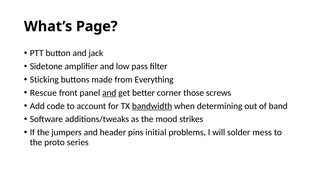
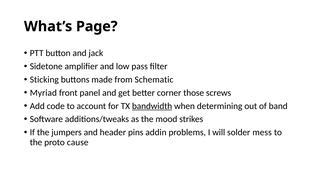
Everything: Everything -> Schematic
Rescue: Rescue -> Myriad
and at (109, 93) underline: present -> none
initial: initial -> addin
series: series -> cause
